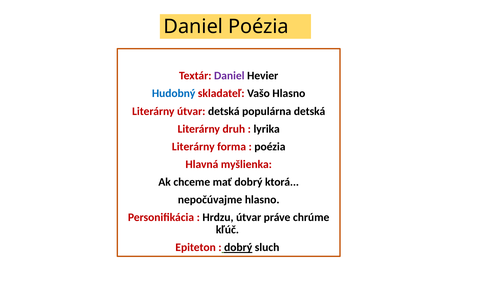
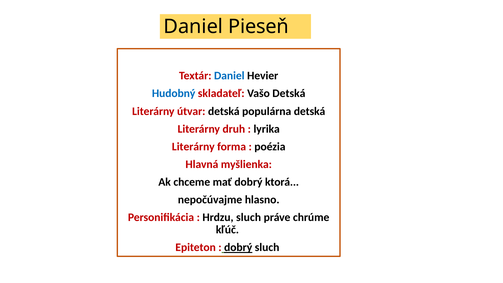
Daniel Poézia: Poézia -> Pieseň
Daniel at (229, 76) colour: purple -> blue
Vašo Hlasno: Hlasno -> Detská
Hrdzu útvar: útvar -> sluch
